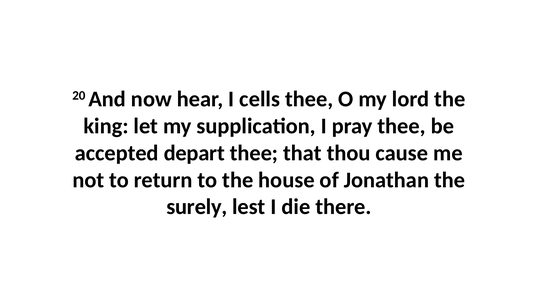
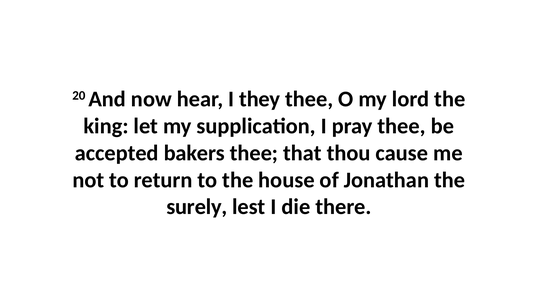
cells: cells -> they
depart: depart -> bakers
